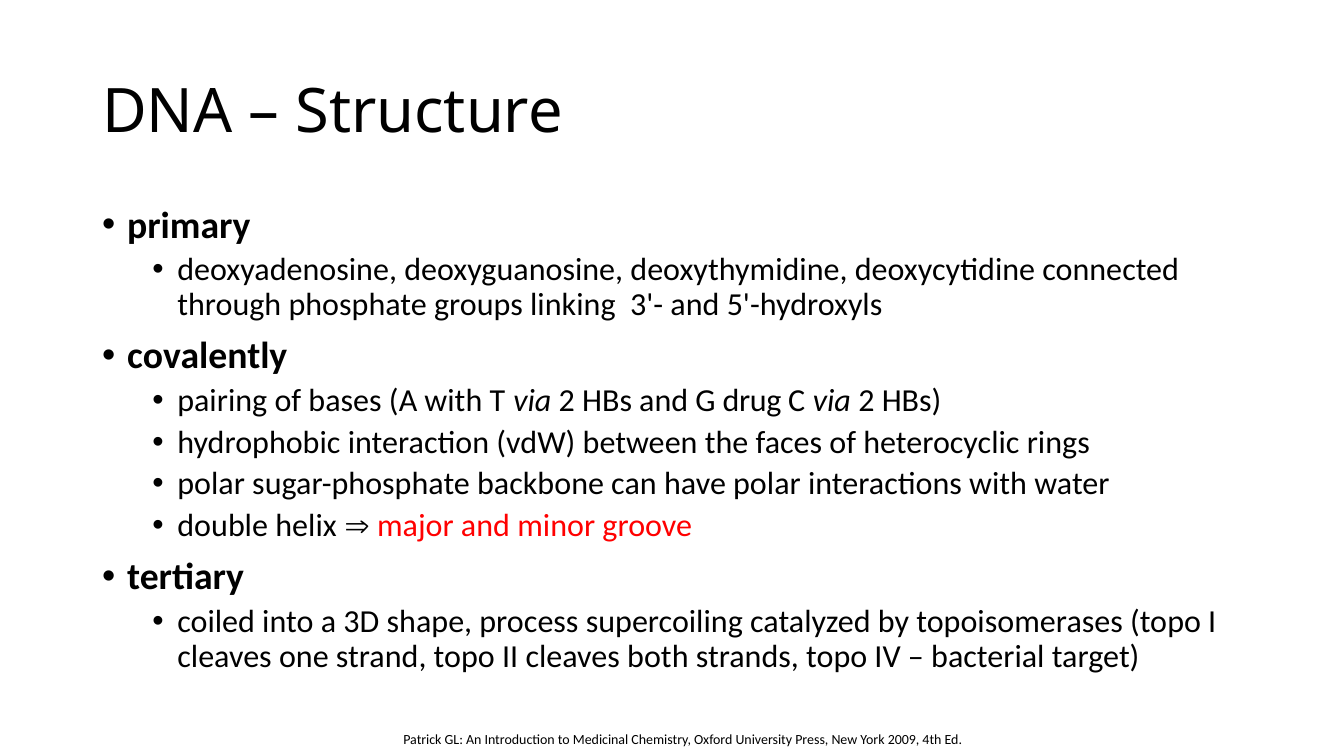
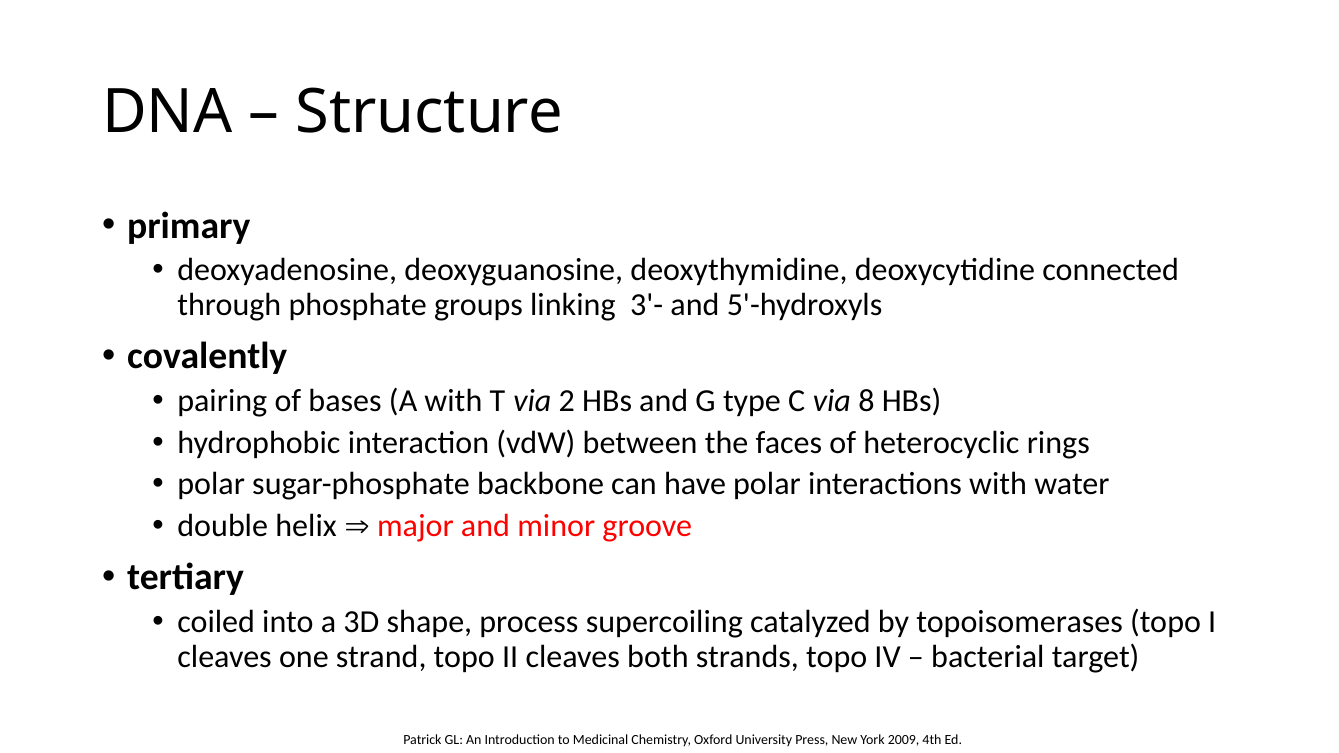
drug: drug -> type
C via 2: 2 -> 8
